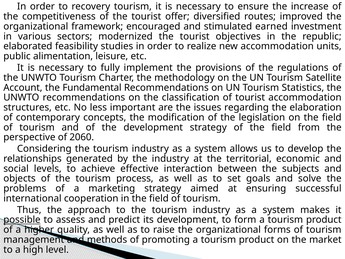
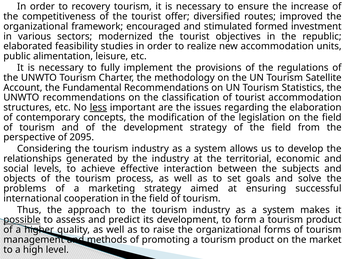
earned: earned -> formed
less underline: none -> present
2060: 2060 -> 2095
